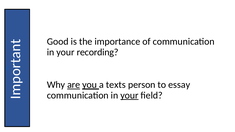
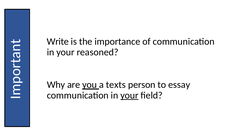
Good: Good -> Write
recording: recording -> reasoned
are underline: present -> none
